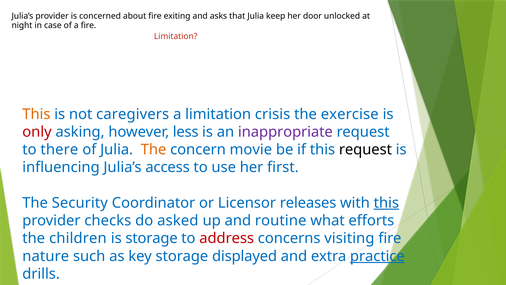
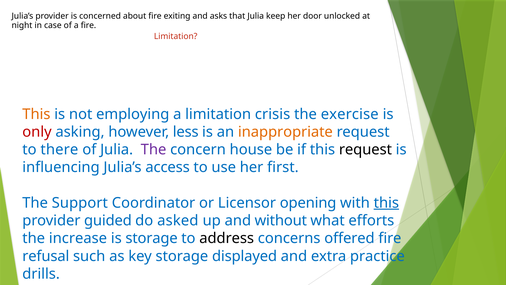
caregivers: caregivers -> employing
inappropriate colour: purple -> orange
The at (154, 149) colour: orange -> purple
movie: movie -> house
Security: Security -> Support
releases: releases -> opening
checks: checks -> guided
routine: routine -> without
children: children -> increase
address colour: red -> black
visiting: visiting -> offered
nature: nature -> refusal
practice underline: present -> none
